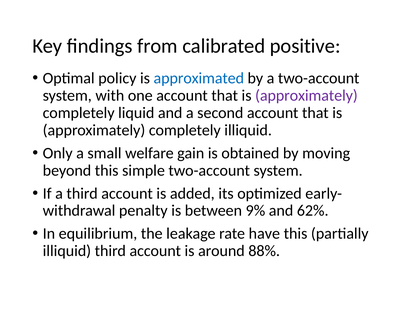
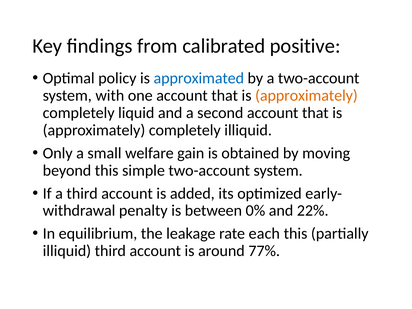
approximately at (306, 96) colour: purple -> orange
9%: 9% -> 0%
62%: 62% -> 22%
have: have -> each
88%: 88% -> 77%
